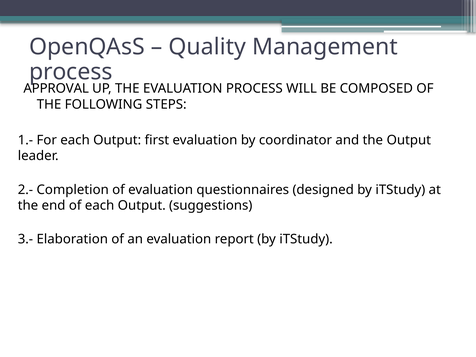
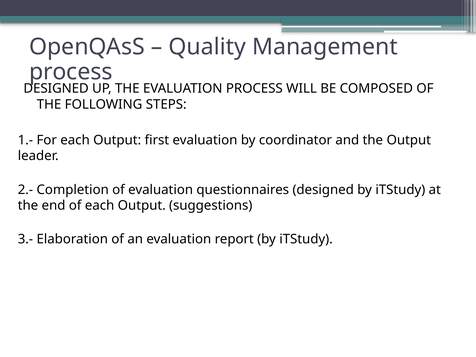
APPROVAL at (56, 88): APPROVAL -> DESIGNED
